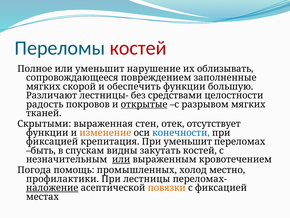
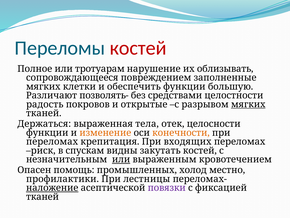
или уменьшит: уменьшит -> тротуарам
скорой: скорой -> клетки
лестницы-: лестницы- -> позволять-
открытые underline: present -> none
мягких at (248, 104) underline: none -> present
Скрытыми: Скрытыми -> Держаться
стен: стен -> тела
отсутствует: отсутствует -> целосности
конечности colour: blue -> orange
фиксацией at (52, 141): фиксацией -> переломах
При уменьшит: уменьшит -> входящих
быть: быть -> риск
Погода: Погода -> Опасен
повязки colour: orange -> purple
местах at (42, 196): местах -> тканей
